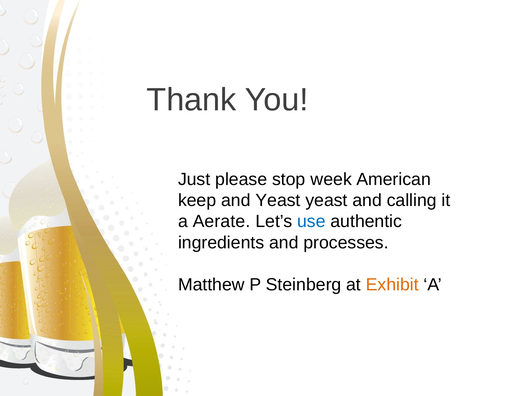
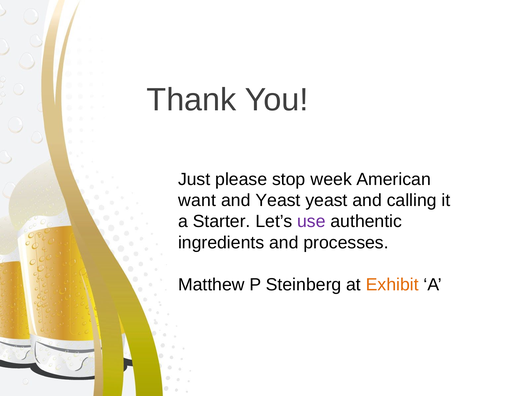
keep: keep -> want
Aerate: Aerate -> Starter
use colour: blue -> purple
